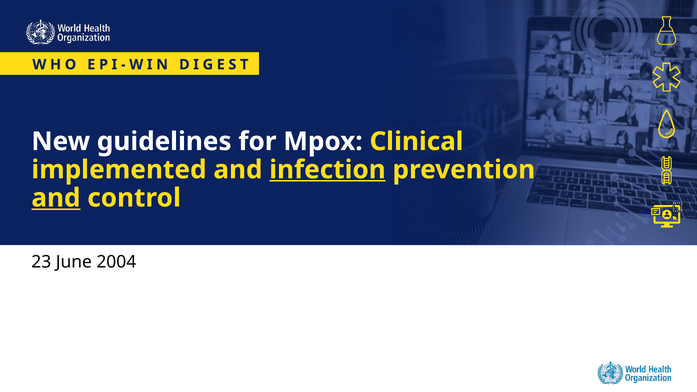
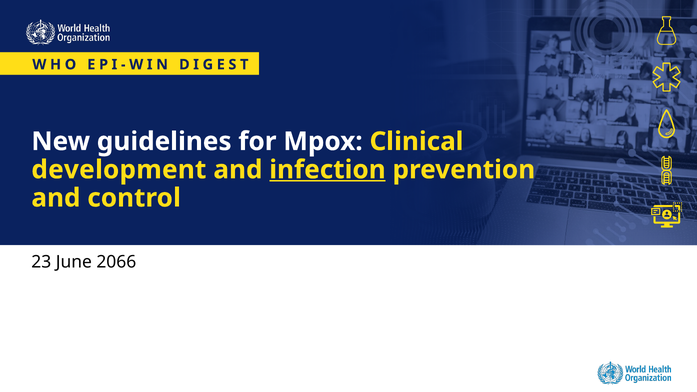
implemented: implemented -> development
and at (56, 198) underline: present -> none
2004: 2004 -> 2066
